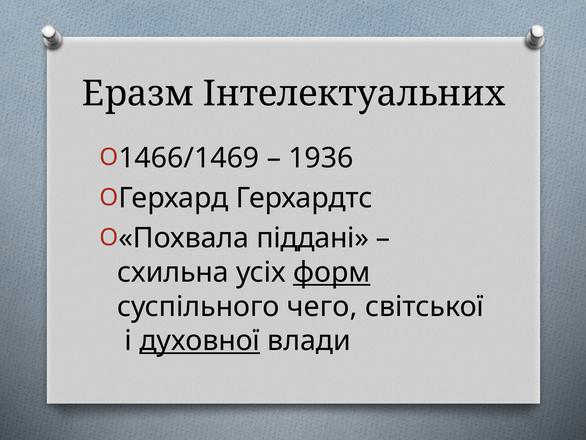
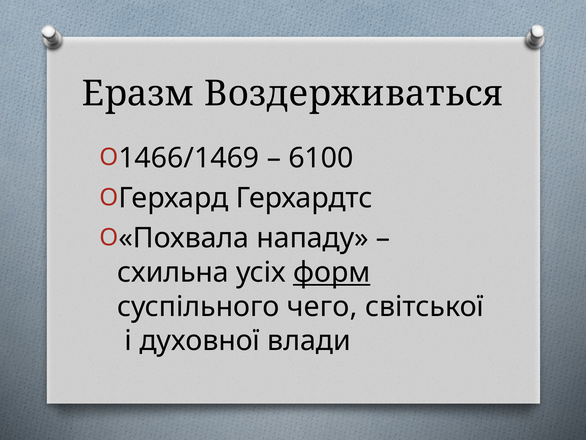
Інтелектуальних: Інтелектуальних -> Воздерживаться
1936: 1936 -> 6100
піддані: піддані -> нападу
духовної underline: present -> none
